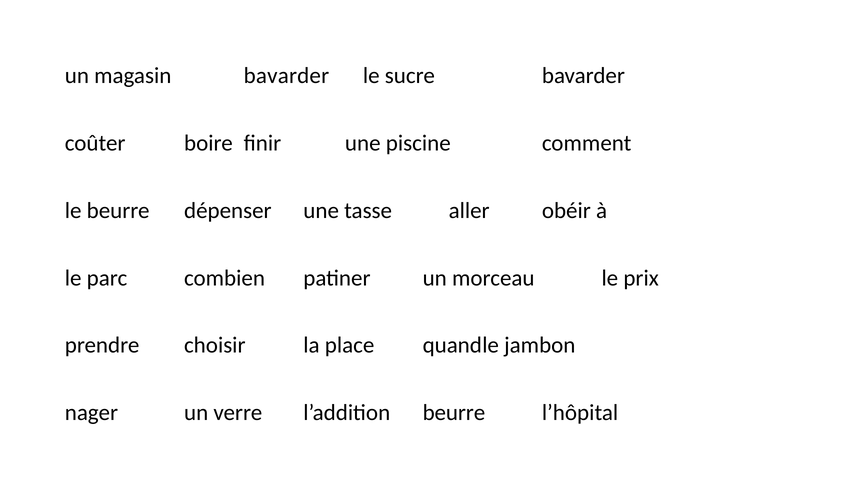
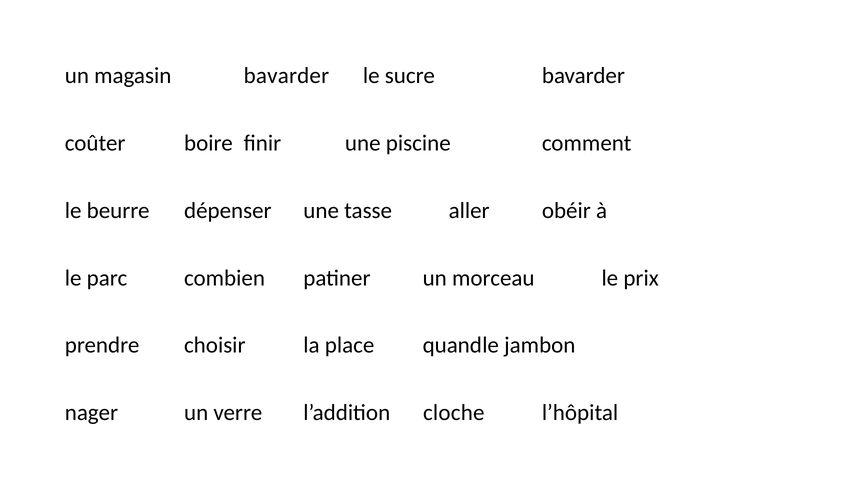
l’addition beurre: beurre -> cloche
